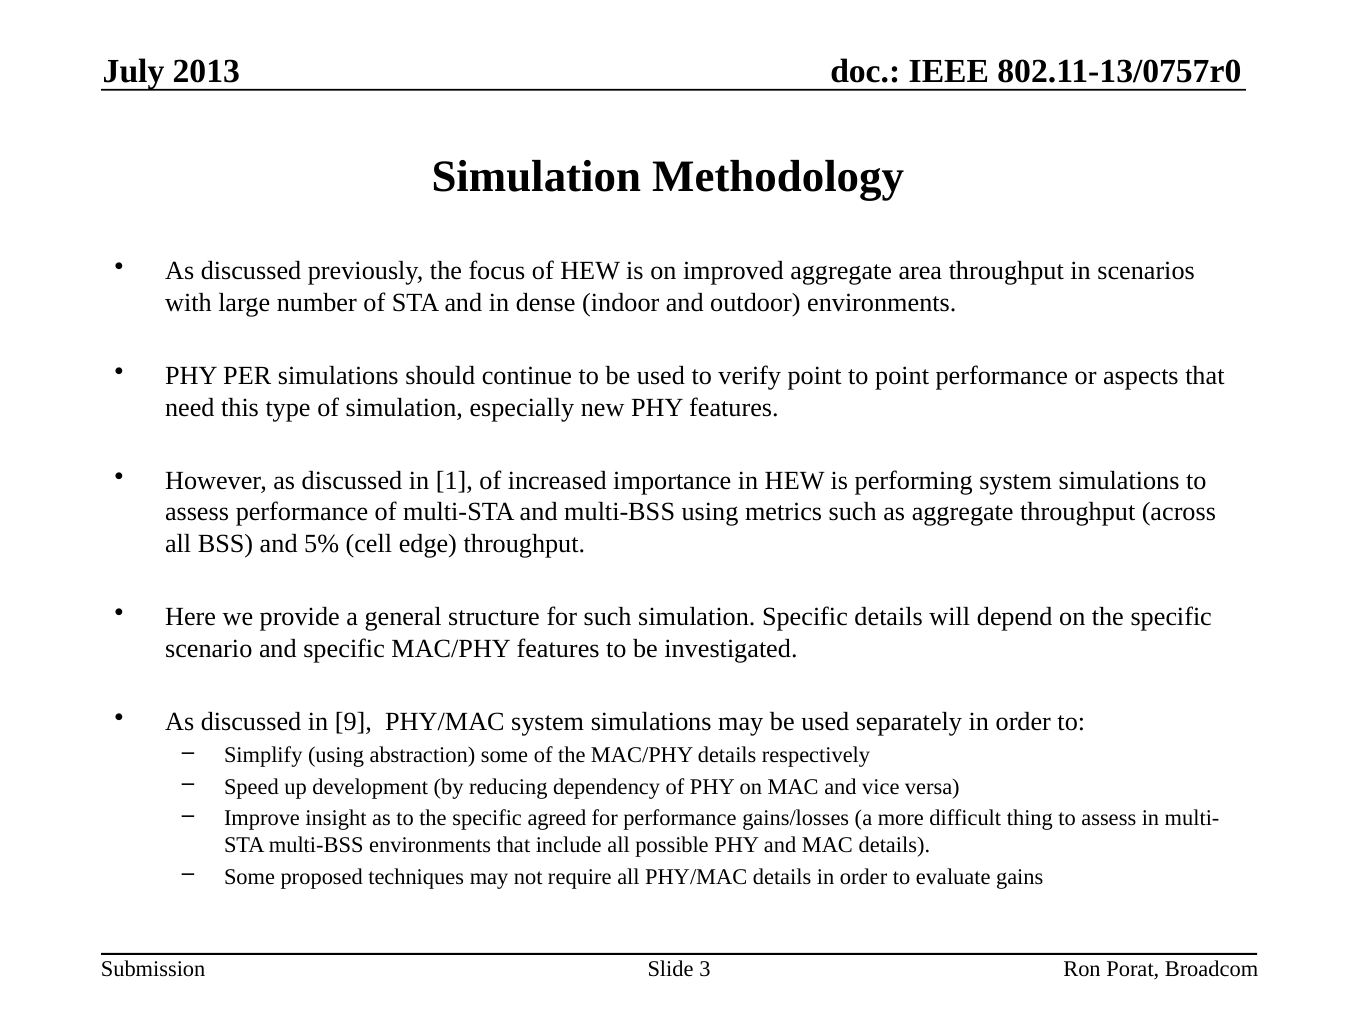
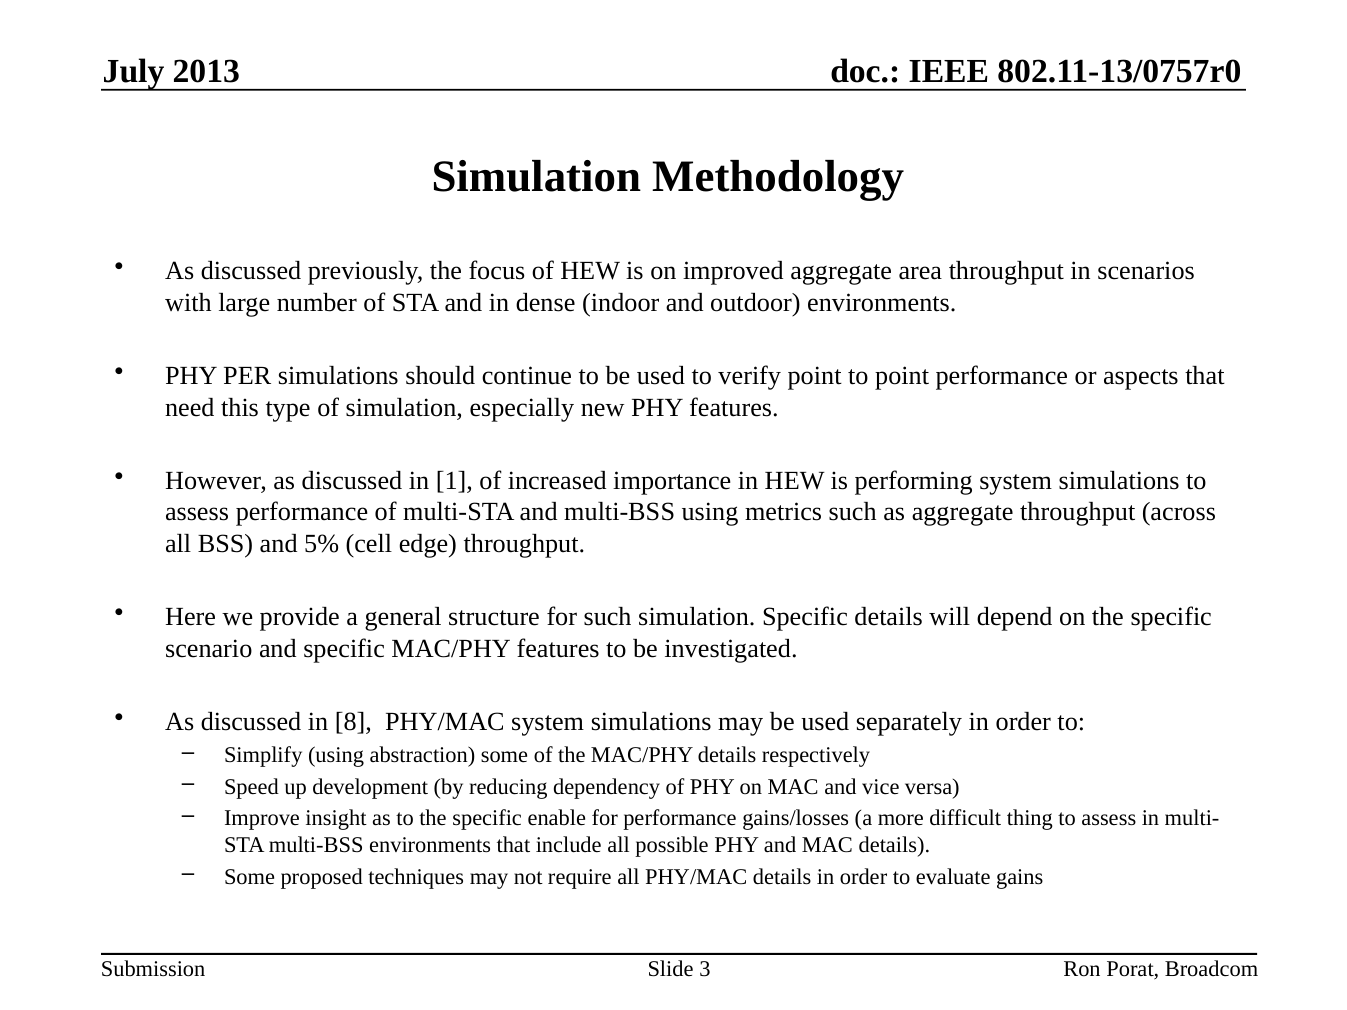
9: 9 -> 8
agreed: agreed -> enable
